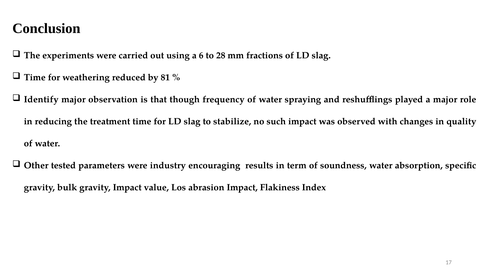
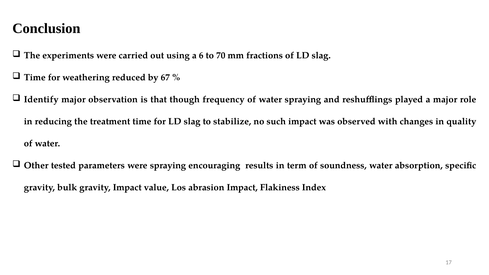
28: 28 -> 70
81: 81 -> 67
were industry: industry -> spraying
